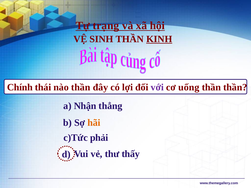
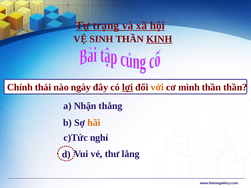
nào thần: thần -> ngày
lợi underline: none -> present
với colour: purple -> orange
uống: uống -> mình
phải: phải -> nghỉ
thấy: thấy -> lắng
